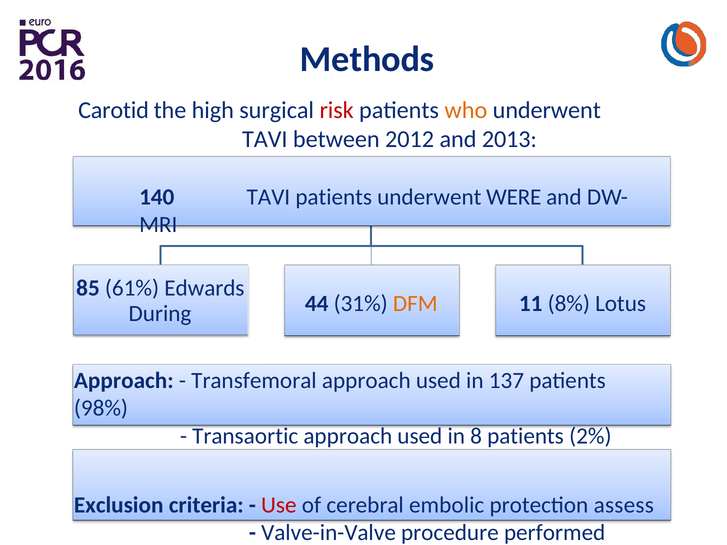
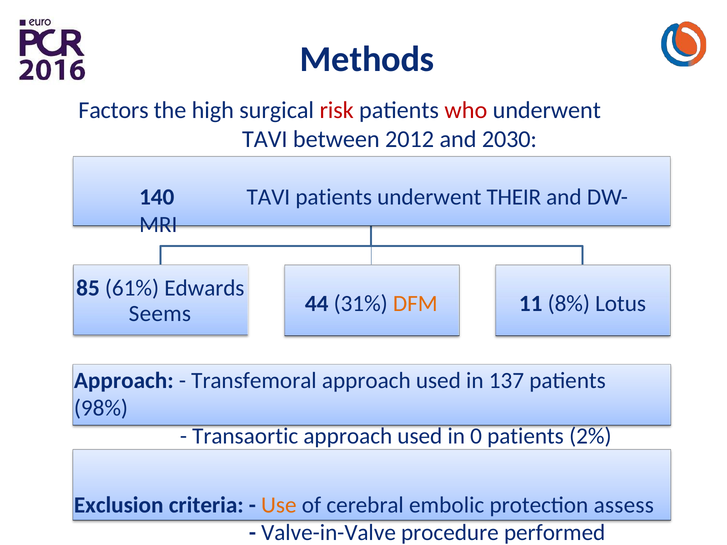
Carotid: Carotid -> Factors
who colour: orange -> red
2013: 2013 -> 2030
WERE: WERE -> THEIR
During: During -> Seems
8: 8 -> 0
Use colour: red -> orange
